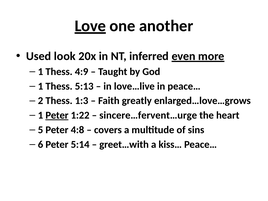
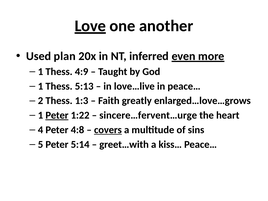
look: look -> plan
5: 5 -> 4
covers underline: none -> present
6: 6 -> 5
